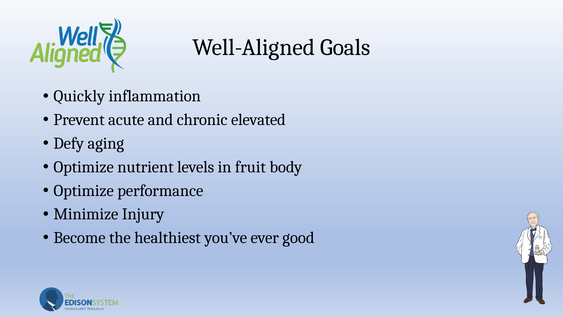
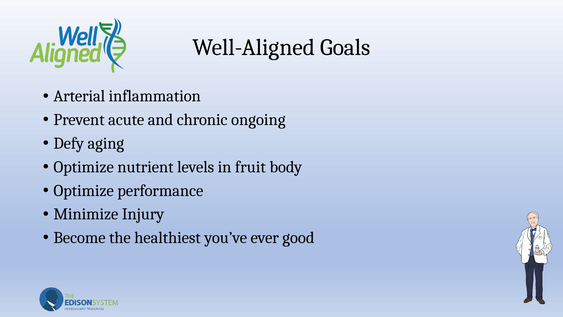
Quickly: Quickly -> Arterial
elevated: elevated -> ongoing
